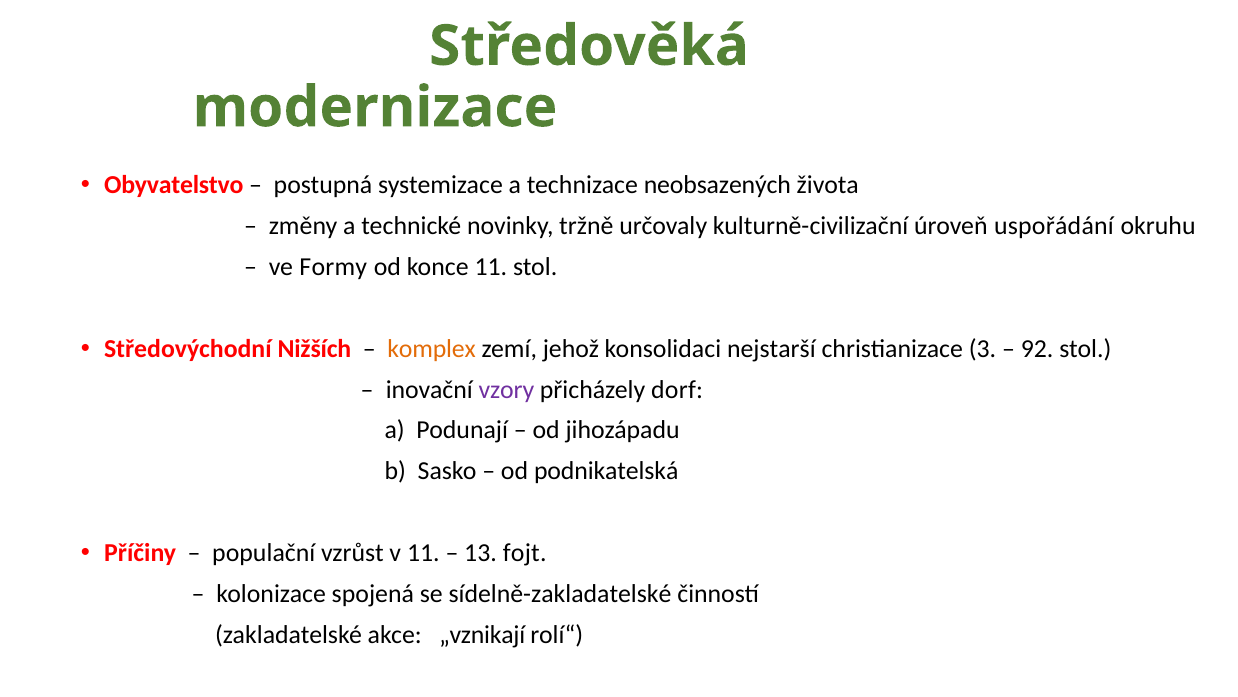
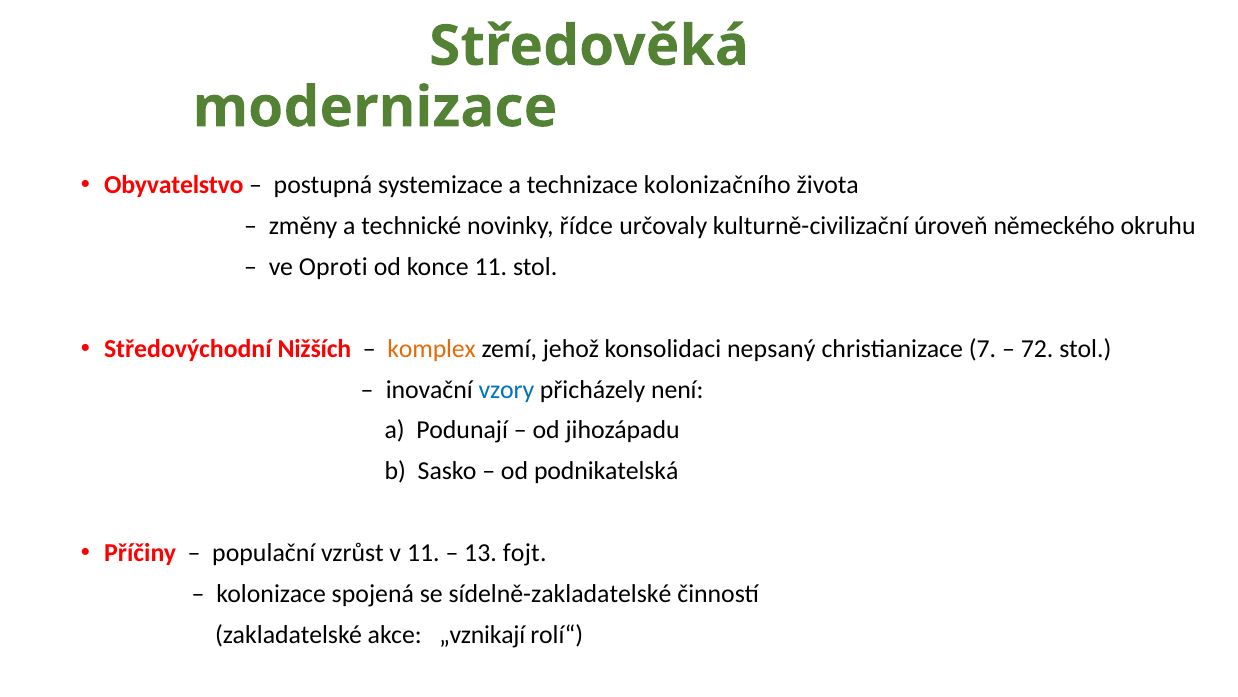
neobsazených: neobsazených -> kolonizačního
tržně: tržně -> řídce
uspořádání: uspořádání -> německého
Formy: Formy -> Oproti
nejstarší: nejstarší -> nepsaný
3: 3 -> 7
92: 92 -> 72
vzory colour: purple -> blue
dorf: dorf -> není
